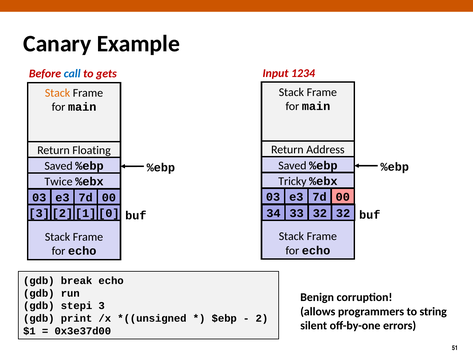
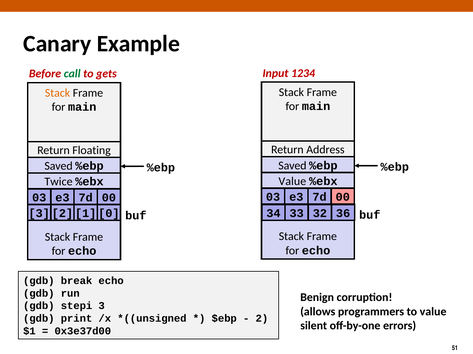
call colour: blue -> green
Tricky at (292, 182): Tricky -> Value
32 32: 32 -> 36
to string: string -> value
